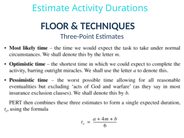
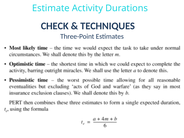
FLOOR: FLOOR -> CHECK
